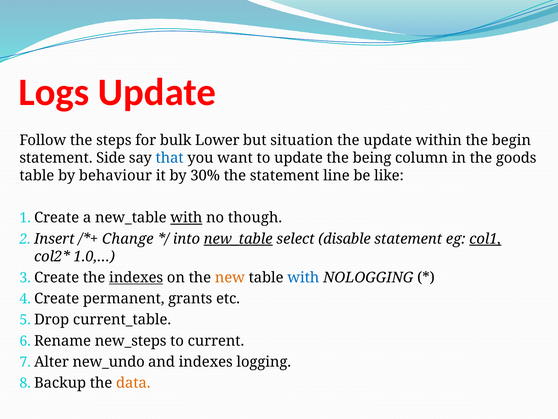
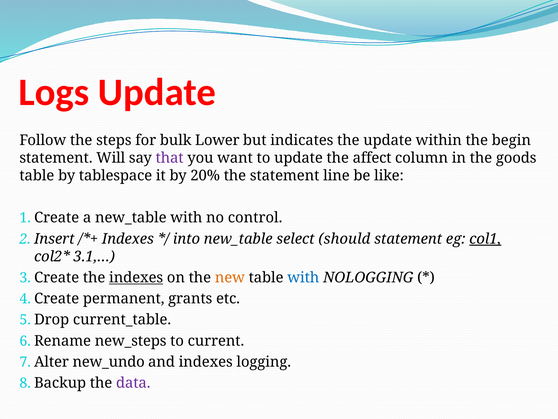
situation: situation -> indicates
Side: Side -> Will
that colour: blue -> purple
being: being -> affect
behaviour: behaviour -> tablespace
30%: 30% -> 20%
with at (186, 217) underline: present -> none
though: though -> control
Change at (128, 239): Change -> Indexes
new_table at (238, 239) underline: present -> none
disable: disable -> should
1.0,…: 1.0,… -> 3.1,…
data colour: orange -> purple
